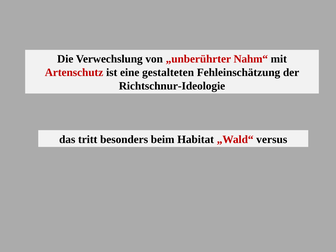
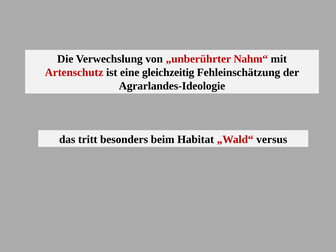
gestalteten: gestalteten -> gleichzeitig
Richtschnur-Ideologie: Richtschnur-Ideologie -> Agrarlandes-Ideologie
